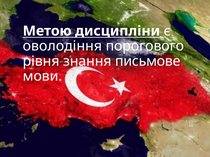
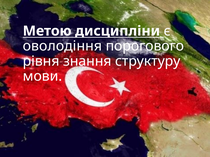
письмове: письмове -> структуру
